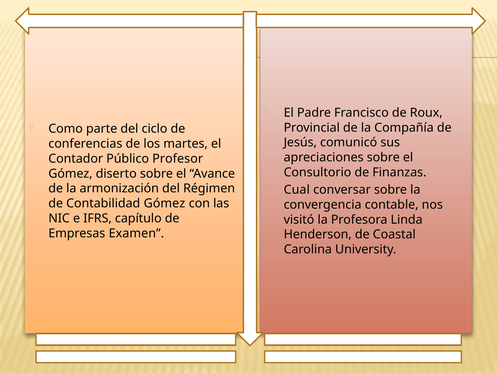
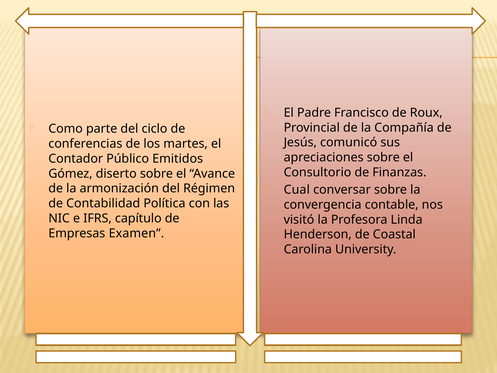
Profesor: Profesor -> Emitidos
Contabilidad Gómez: Gómez -> Política
